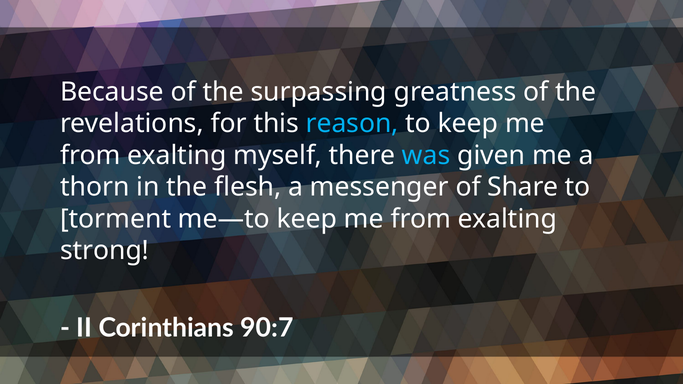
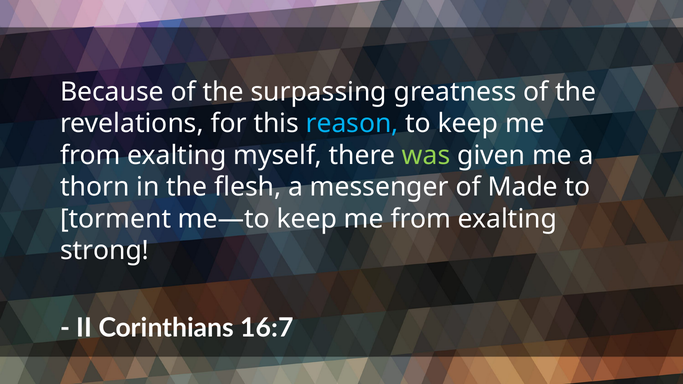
was colour: light blue -> light green
Share: Share -> Made
90:7: 90:7 -> 16:7
